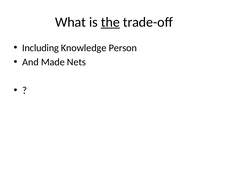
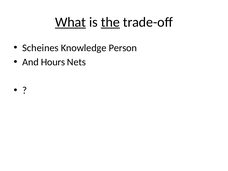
What underline: none -> present
Including: Including -> Scheines
Made: Made -> Hours
